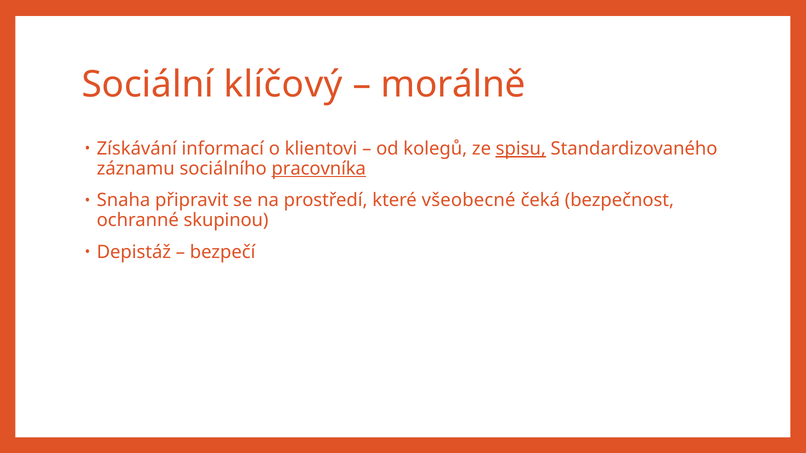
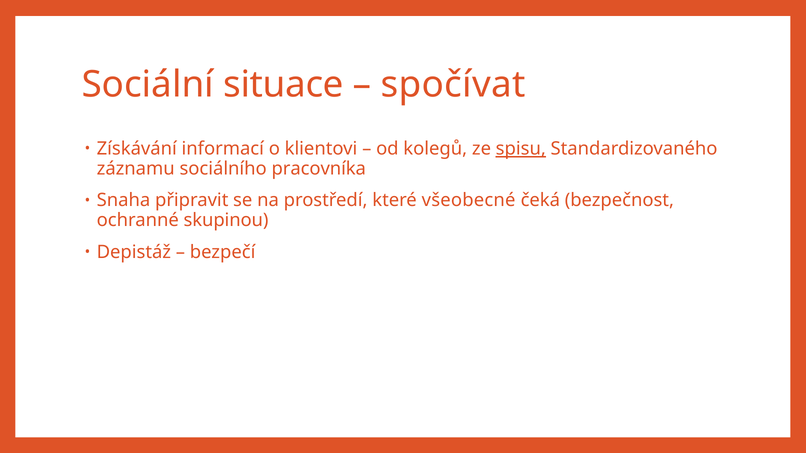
klíčový: klíčový -> situace
morálně: morálně -> spočívat
pracovníka underline: present -> none
